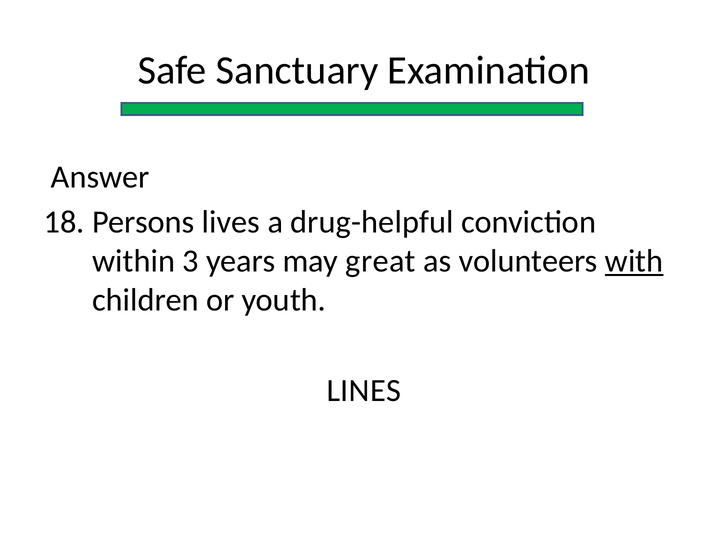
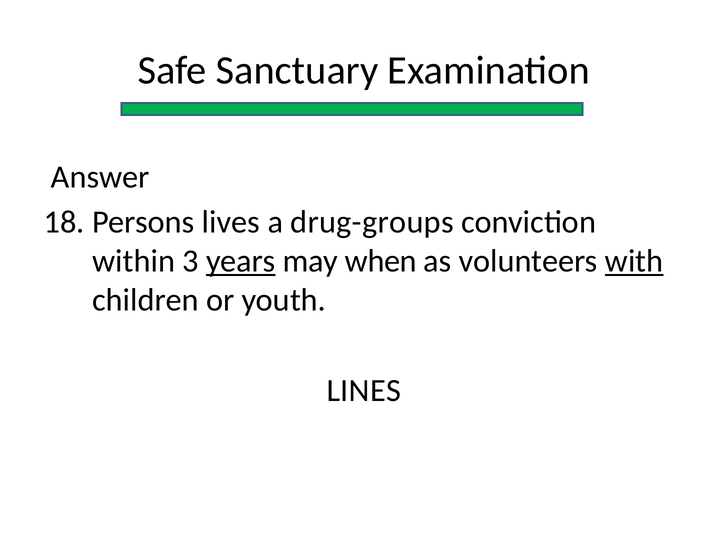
drug-helpful: drug-helpful -> drug-groups
years underline: none -> present
great: great -> when
